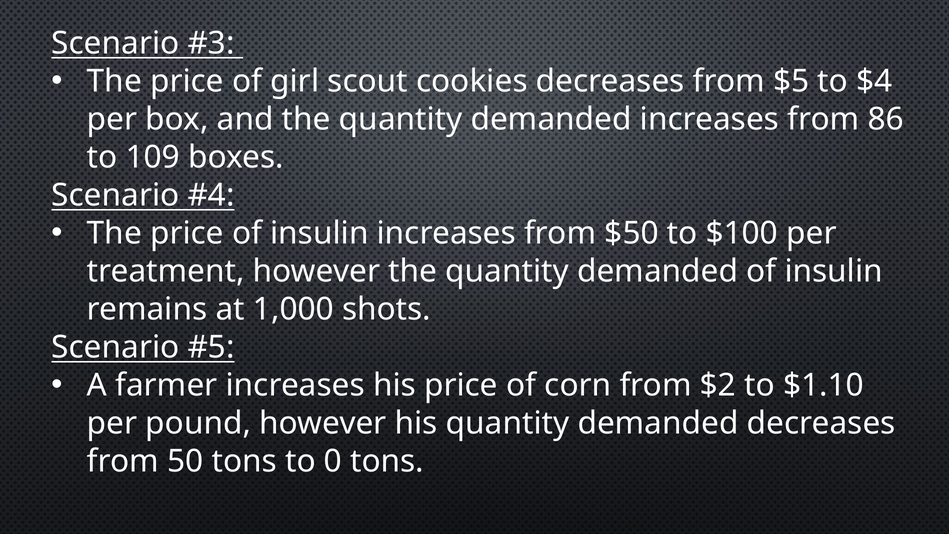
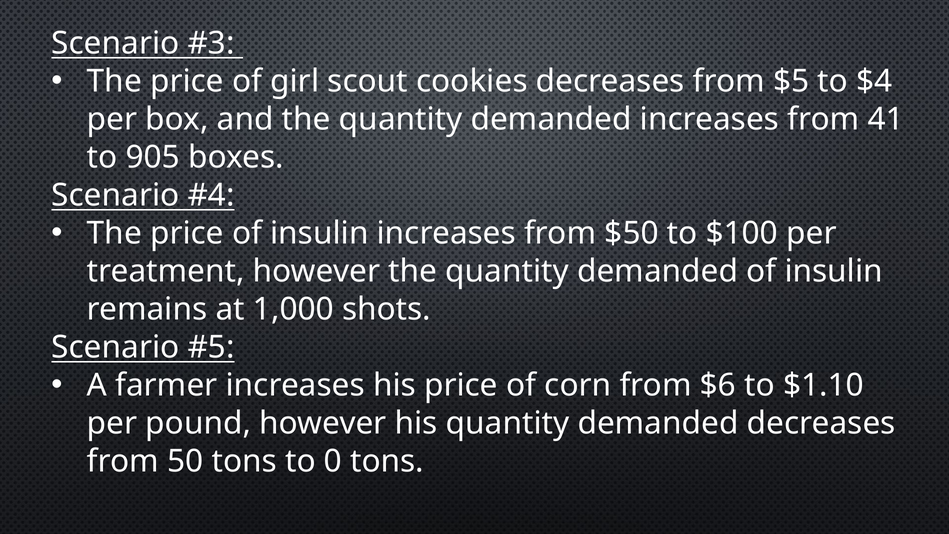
86: 86 -> 41
109: 109 -> 905
$2: $2 -> $6
